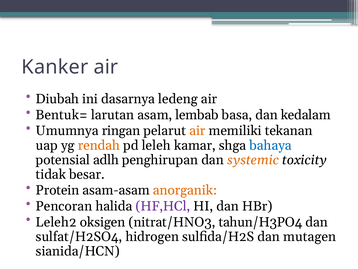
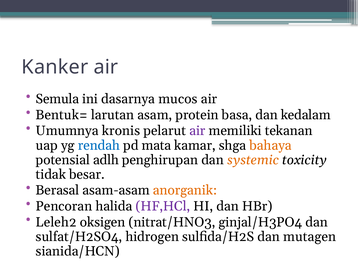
Diubah: Diubah -> Semula
ledeng: ledeng -> mucos
lembab: lembab -> protein
ringan: ringan -> kronis
air at (197, 131) colour: orange -> purple
rendah colour: orange -> blue
leleh: leleh -> mata
bahaya colour: blue -> orange
Protein: Protein -> Berasal
tahun/H3PO4: tahun/H3PO4 -> ginjal/H3PO4
